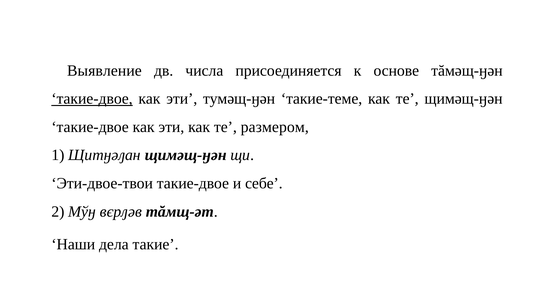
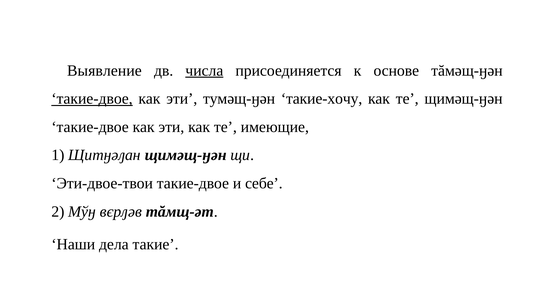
числа underline: none -> present
такие-теме: такие-теме -> такие-хочу
размером: размером -> имеющие
